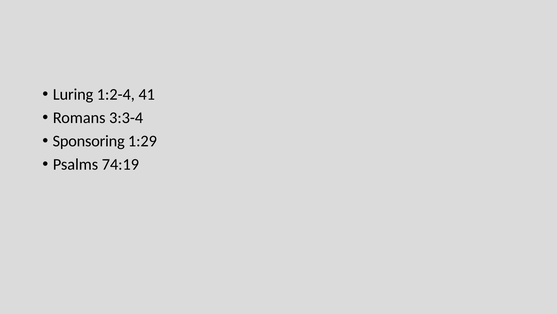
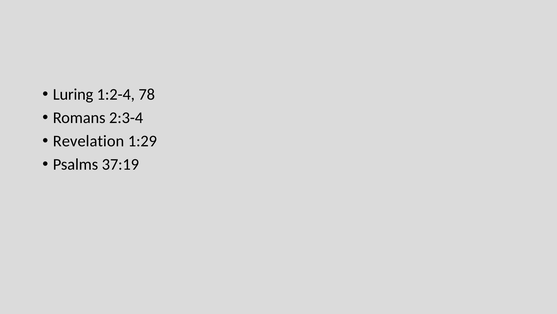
41: 41 -> 78
3:3-4: 3:3-4 -> 2:3-4
Sponsoring: Sponsoring -> Revelation
74:19: 74:19 -> 37:19
